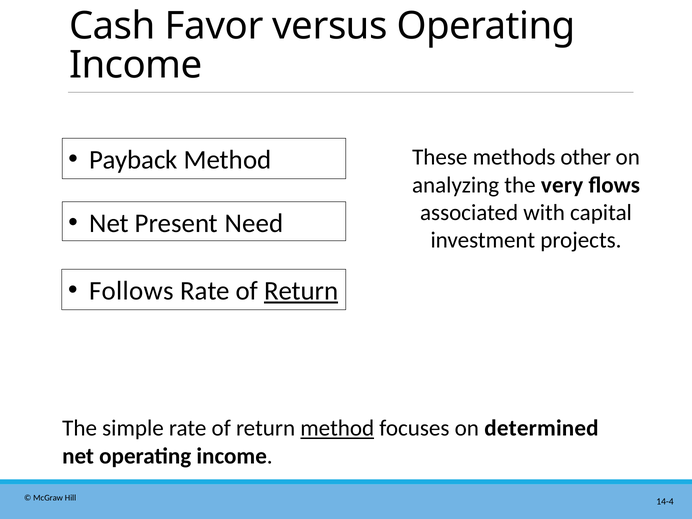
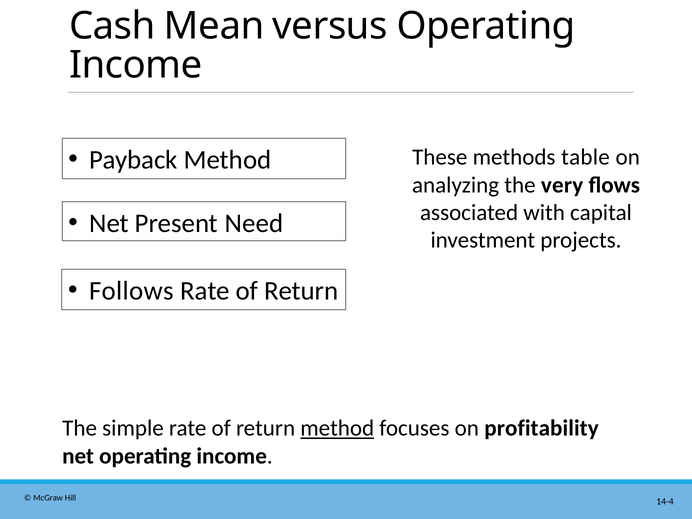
Favor: Favor -> Mean
other: other -> table
Return at (301, 291) underline: present -> none
determined: determined -> profitability
